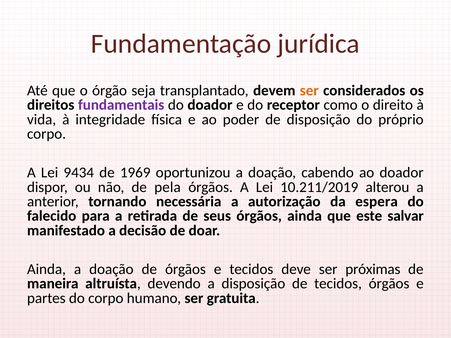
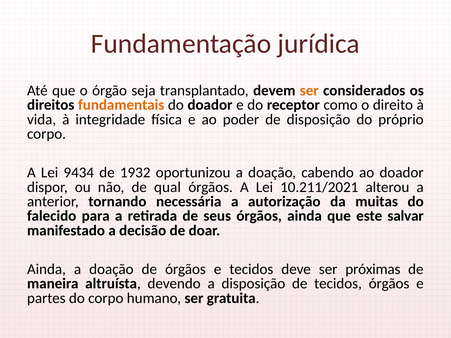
fundamentais colour: purple -> orange
1969: 1969 -> 1932
pela: pela -> qual
10.211/2019: 10.211/2019 -> 10.211/2021
espera: espera -> muitas
